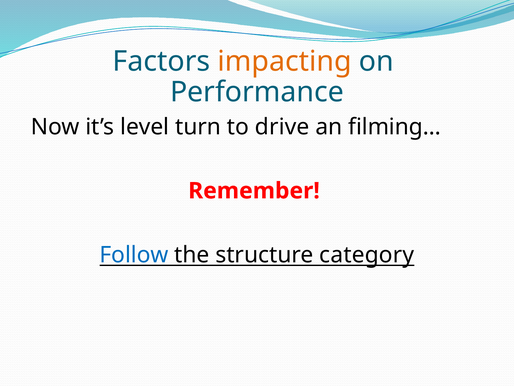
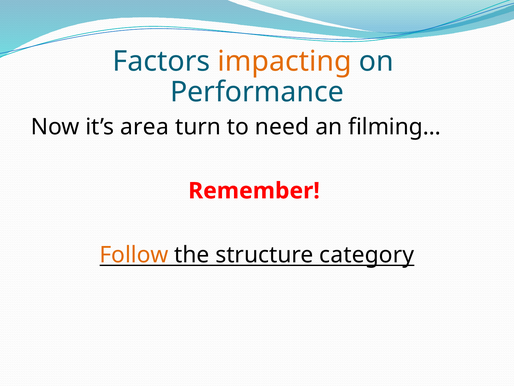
level: level -> area
drive: drive -> need
Follow colour: blue -> orange
